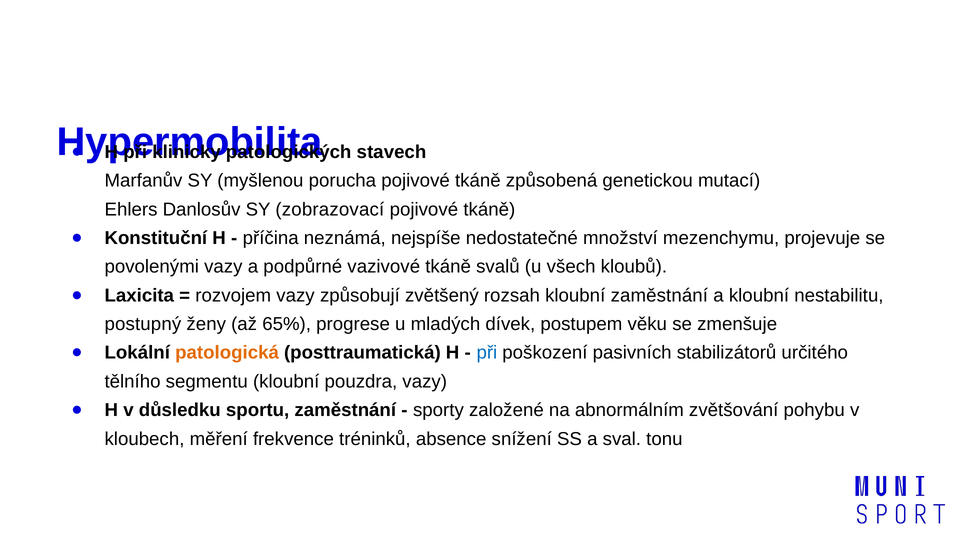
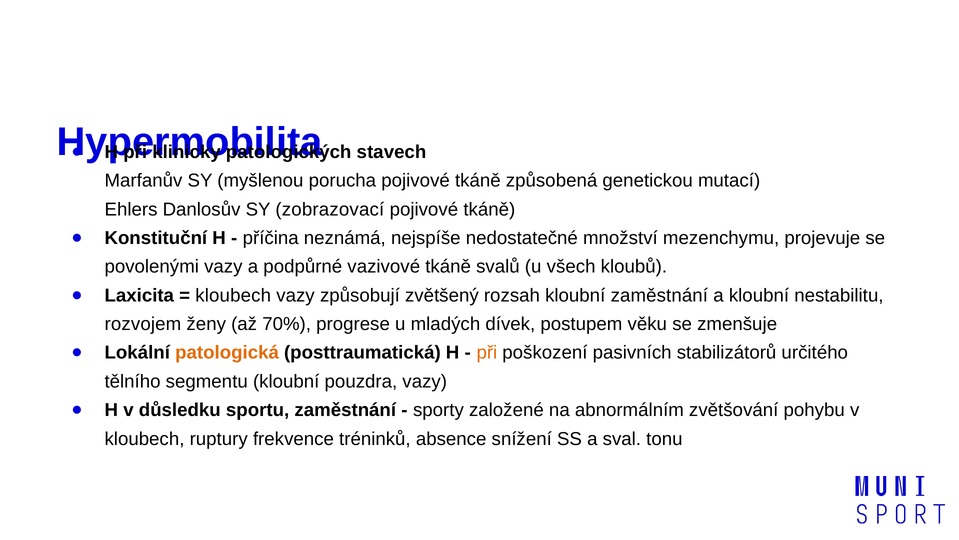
rozvojem at (233, 295): rozvojem -> kloubech
postupný: postupný -> rozvojem
65%: 65% -> 70%
při at (487, 352) colour: blue -> orange
měření: měření -> ruptury
